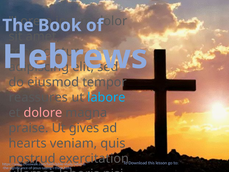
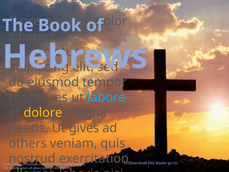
dolore at (43, 113) colour: pink -> yellow
praise: praise -> needs
hearts: hearts -> others
